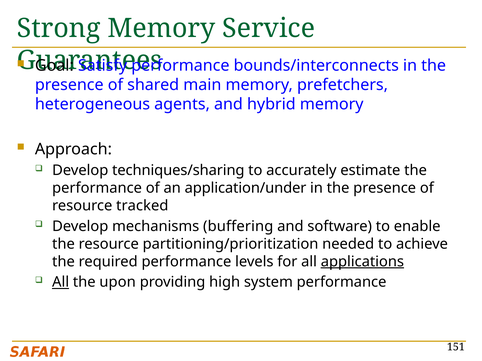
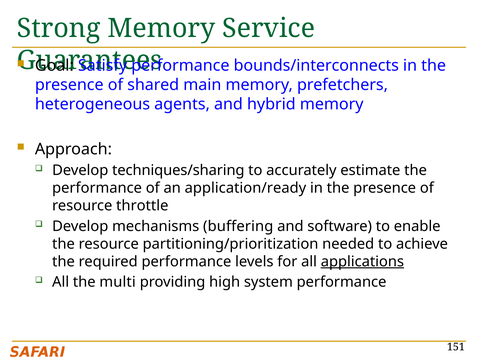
application/under: application/under -> application/ready
tracked: tracked -> throttle
All at (61, 282) underline: present -> none
upon: upon -> multi
